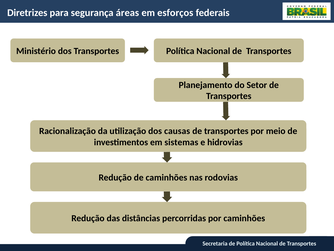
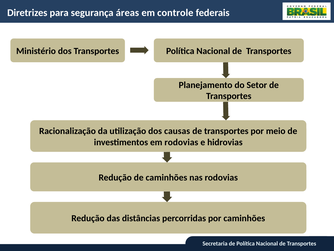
esforços: esforços -> controle
em sistemas: sistemas -> rodovias
